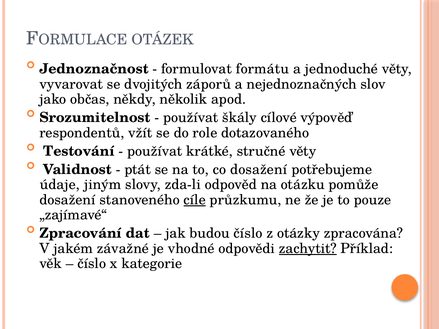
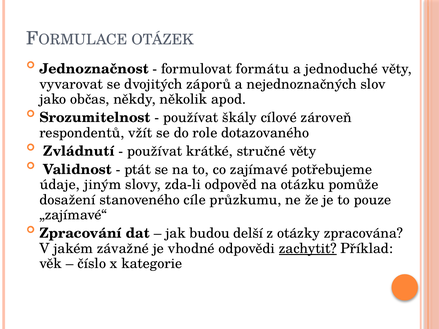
výpověď: výpověď -> zároveň
Testování: Testování -> Zvládnutí
co dosažení: dosažení -> zajímavé
cíle underline: present -> none
budou číslo: číslo -> delší
